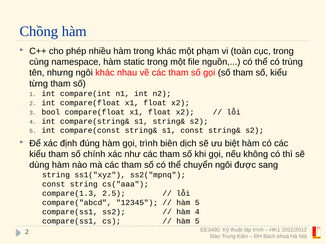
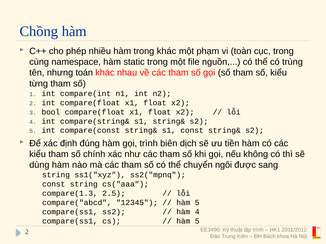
nhưng ngôi: ngôi -> toán
biệt: biệt -> tiền
